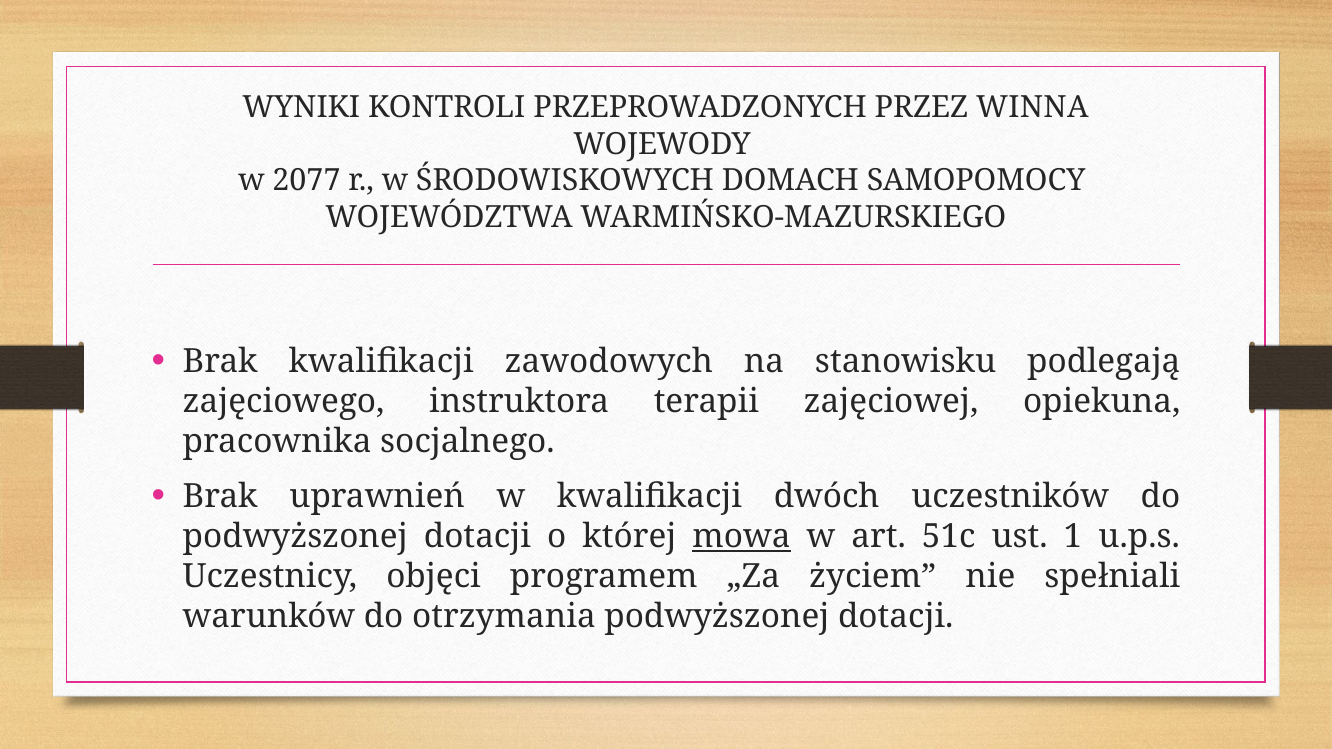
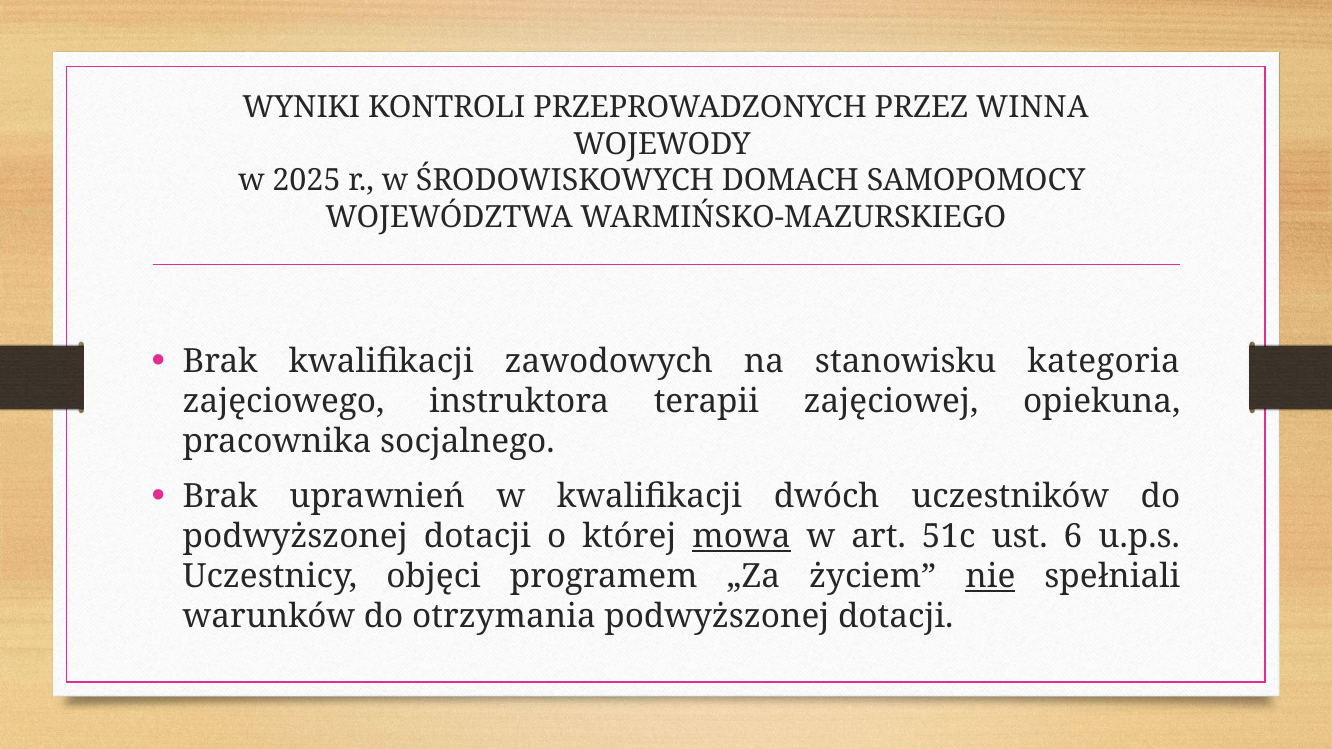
2077: 2077 -> 2025
podlegają: podlegają -> kategoria
1: 1 -> 6
nie underline: none -> present
